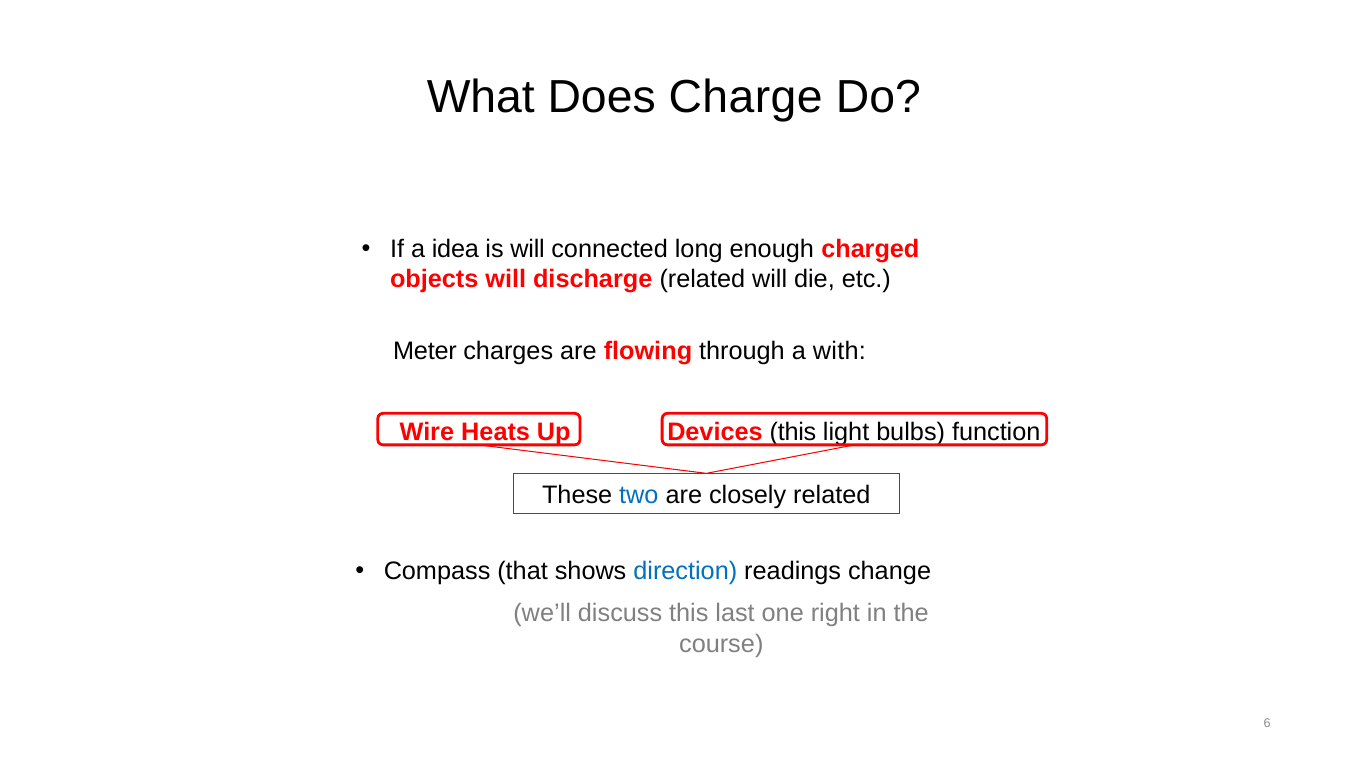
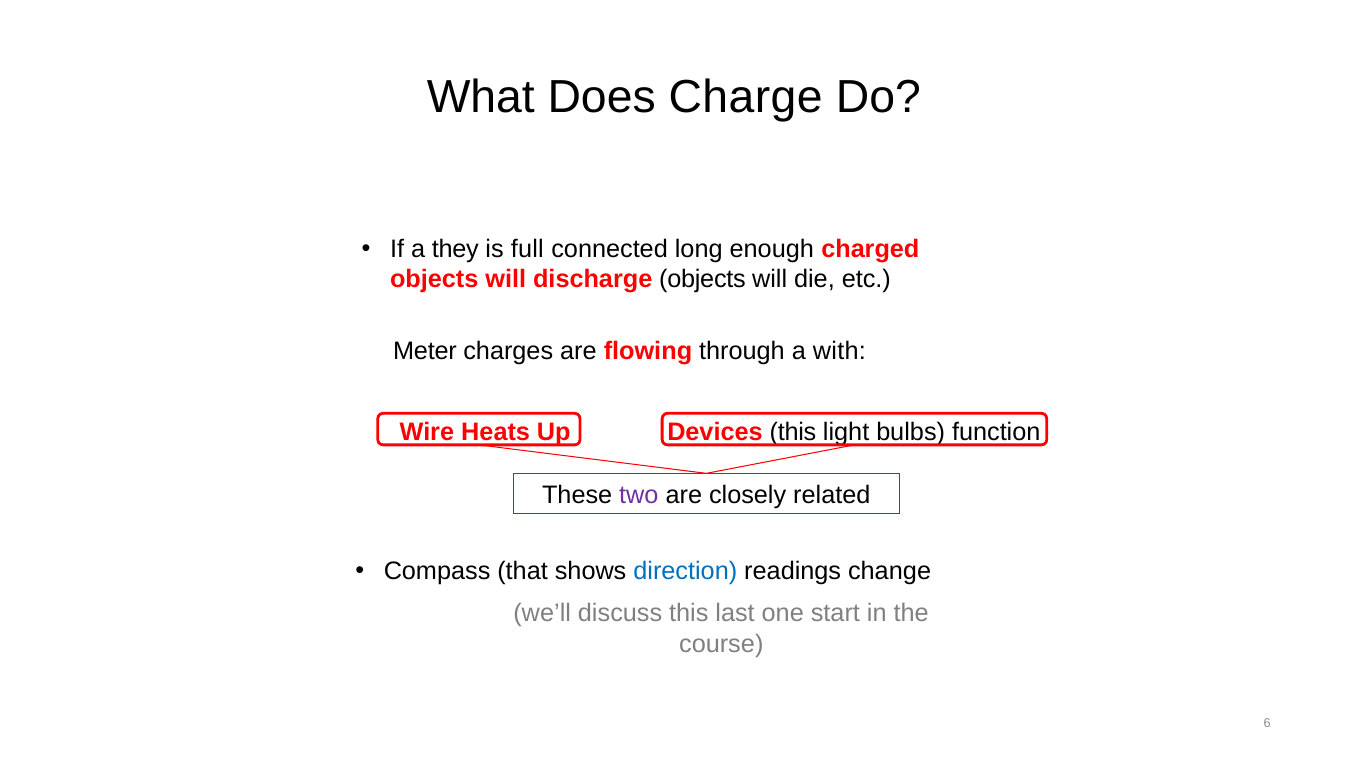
idea: idea -> they
is will: will -> full
discharge related: related -> objects
two colour: blue -> purple
right: right -> start
